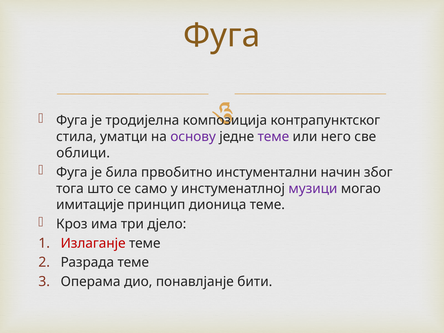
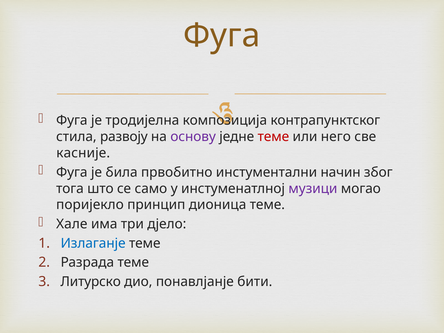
уматци: уматци -> развоју
теме at (273, 137) colour: purple -> red
облици: облици -> касније
имитације: имитације -> поријекло
Кроз: Кроз -> Хале
Излаганје colour: red -> blue
Операма: Операма -> Литурско
